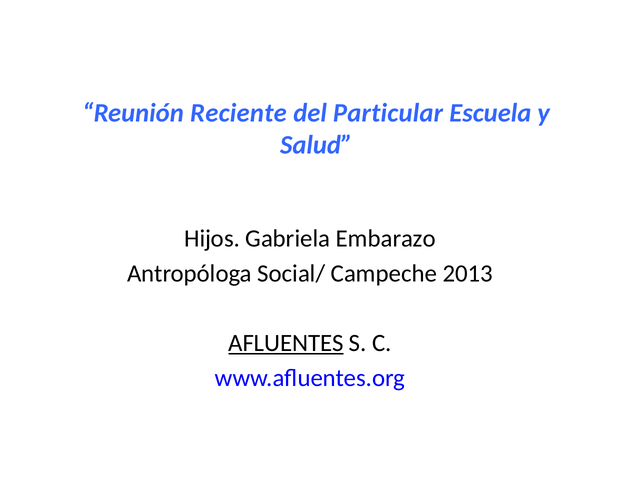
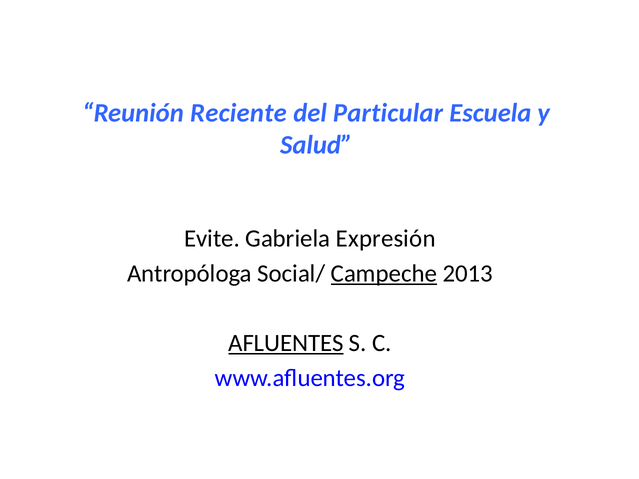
Hijos: Hijos -> Evite
Embarazo: Embarazo -> Expresión
Campeche underline: none -> present
